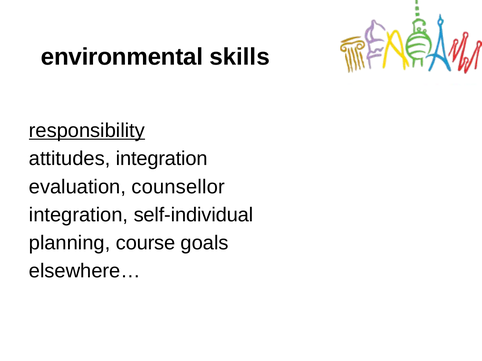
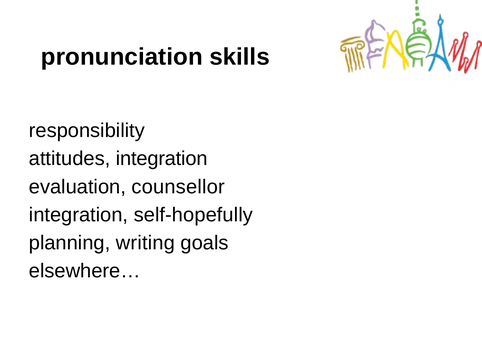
environmental: environmental -> pronunciation
responsibility underline: present -> none
self-individual: self-individual -> self-hopefully
course: course -> writing
